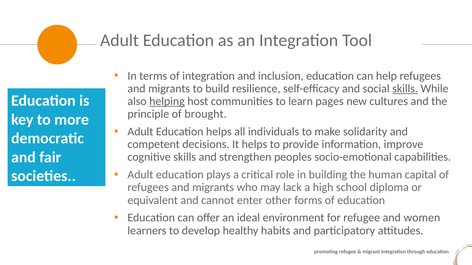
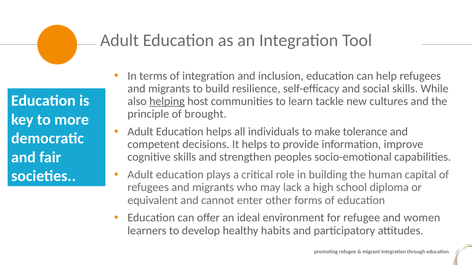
skills at (405, 89) underline: present -> none
pages: pages -> tackle
solidarity: solidarity -> tolerance
